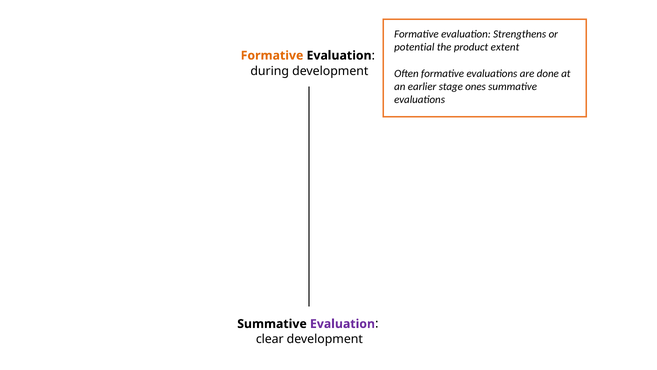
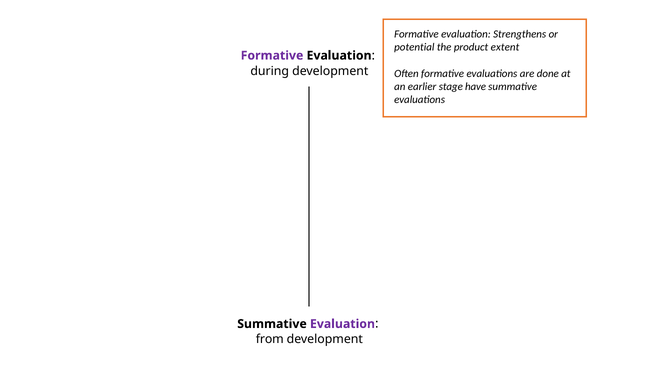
Formative at (272, 55) colour: orange -> purple
ones: ones -> have
clear: clear -> from
